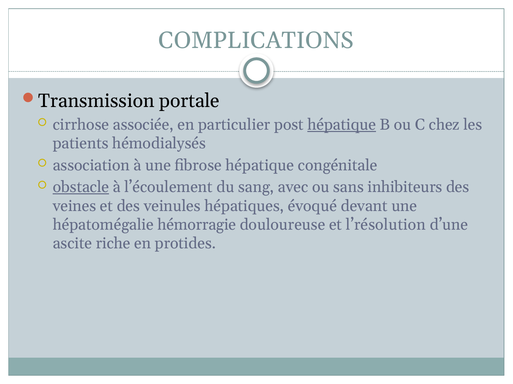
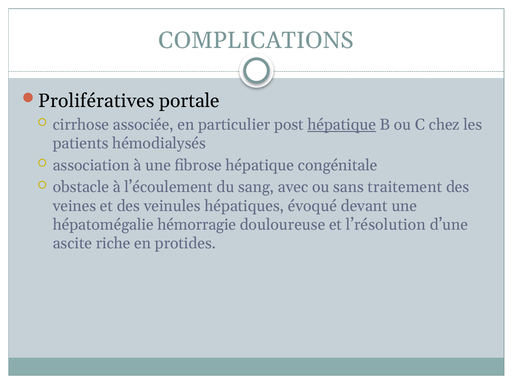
Transmission: Transmission -> Prolifératives
obstacle underline: present -> none
inhibiteurs: inhibiteurs -> traitement
